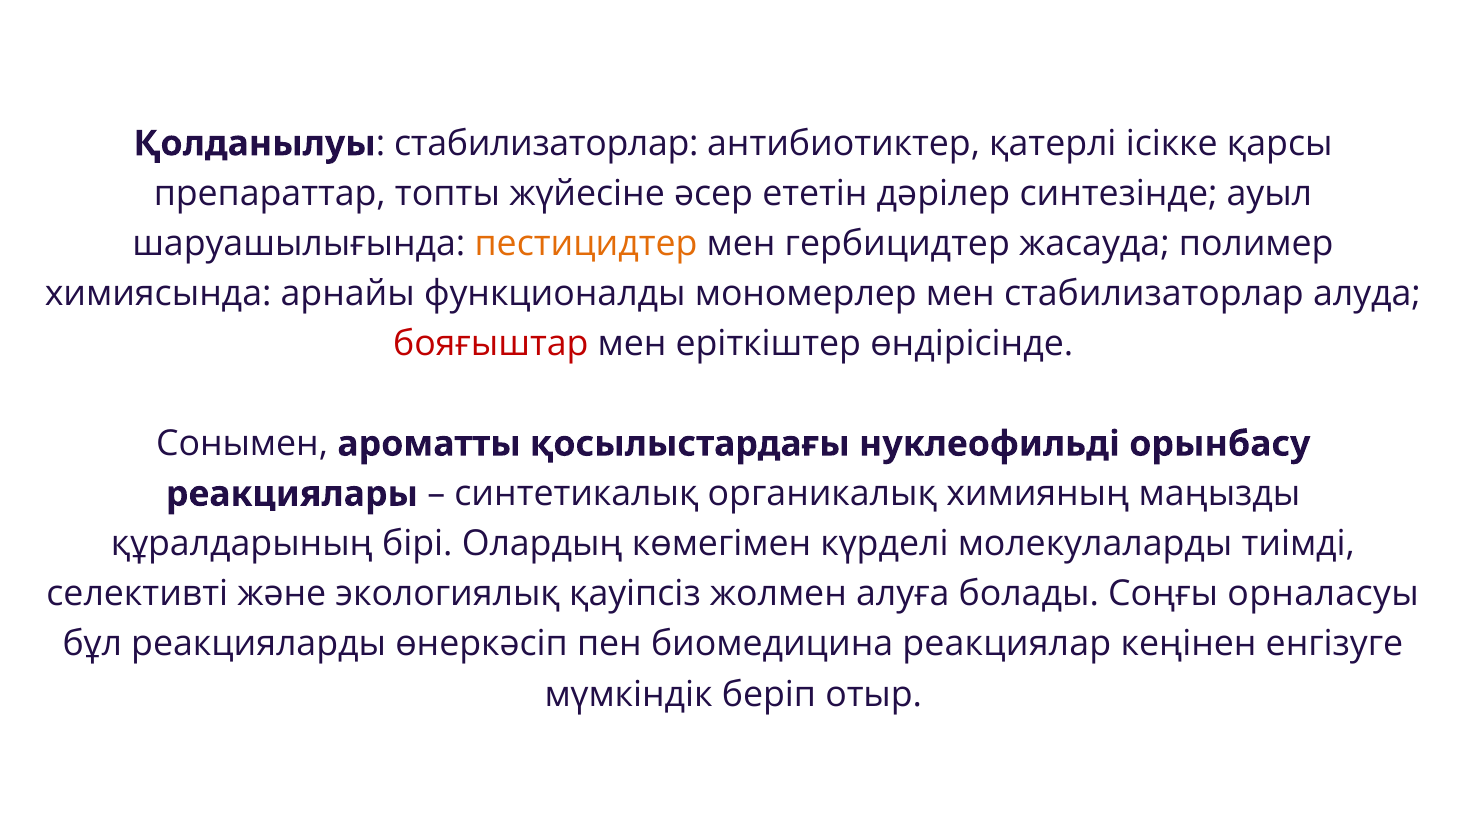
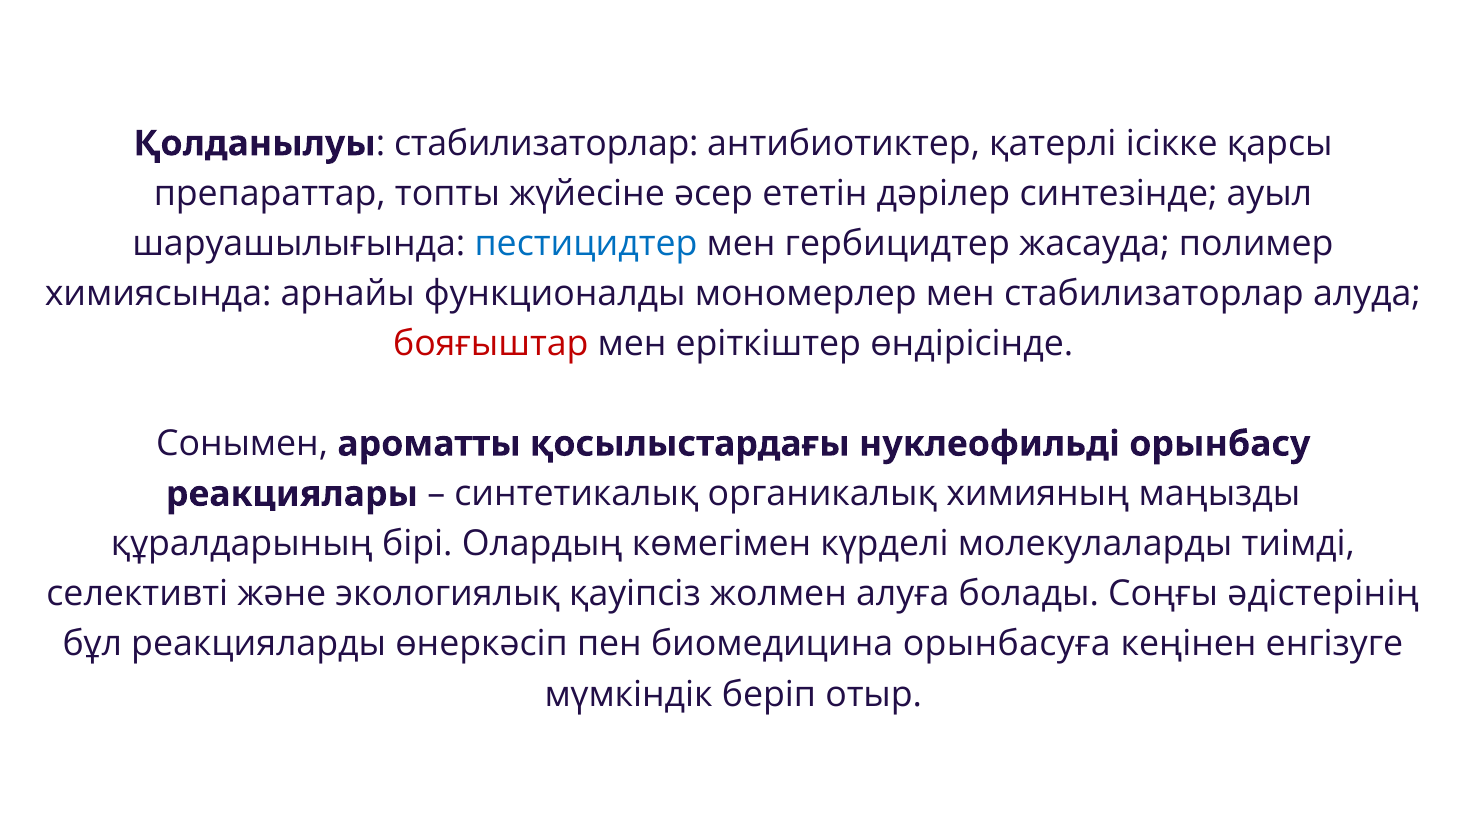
пестицидтер colour: orange -> blue
орналасуы: орналасуы -> әдістерінің
реакциялар: реакциялар -> орынбасуға
